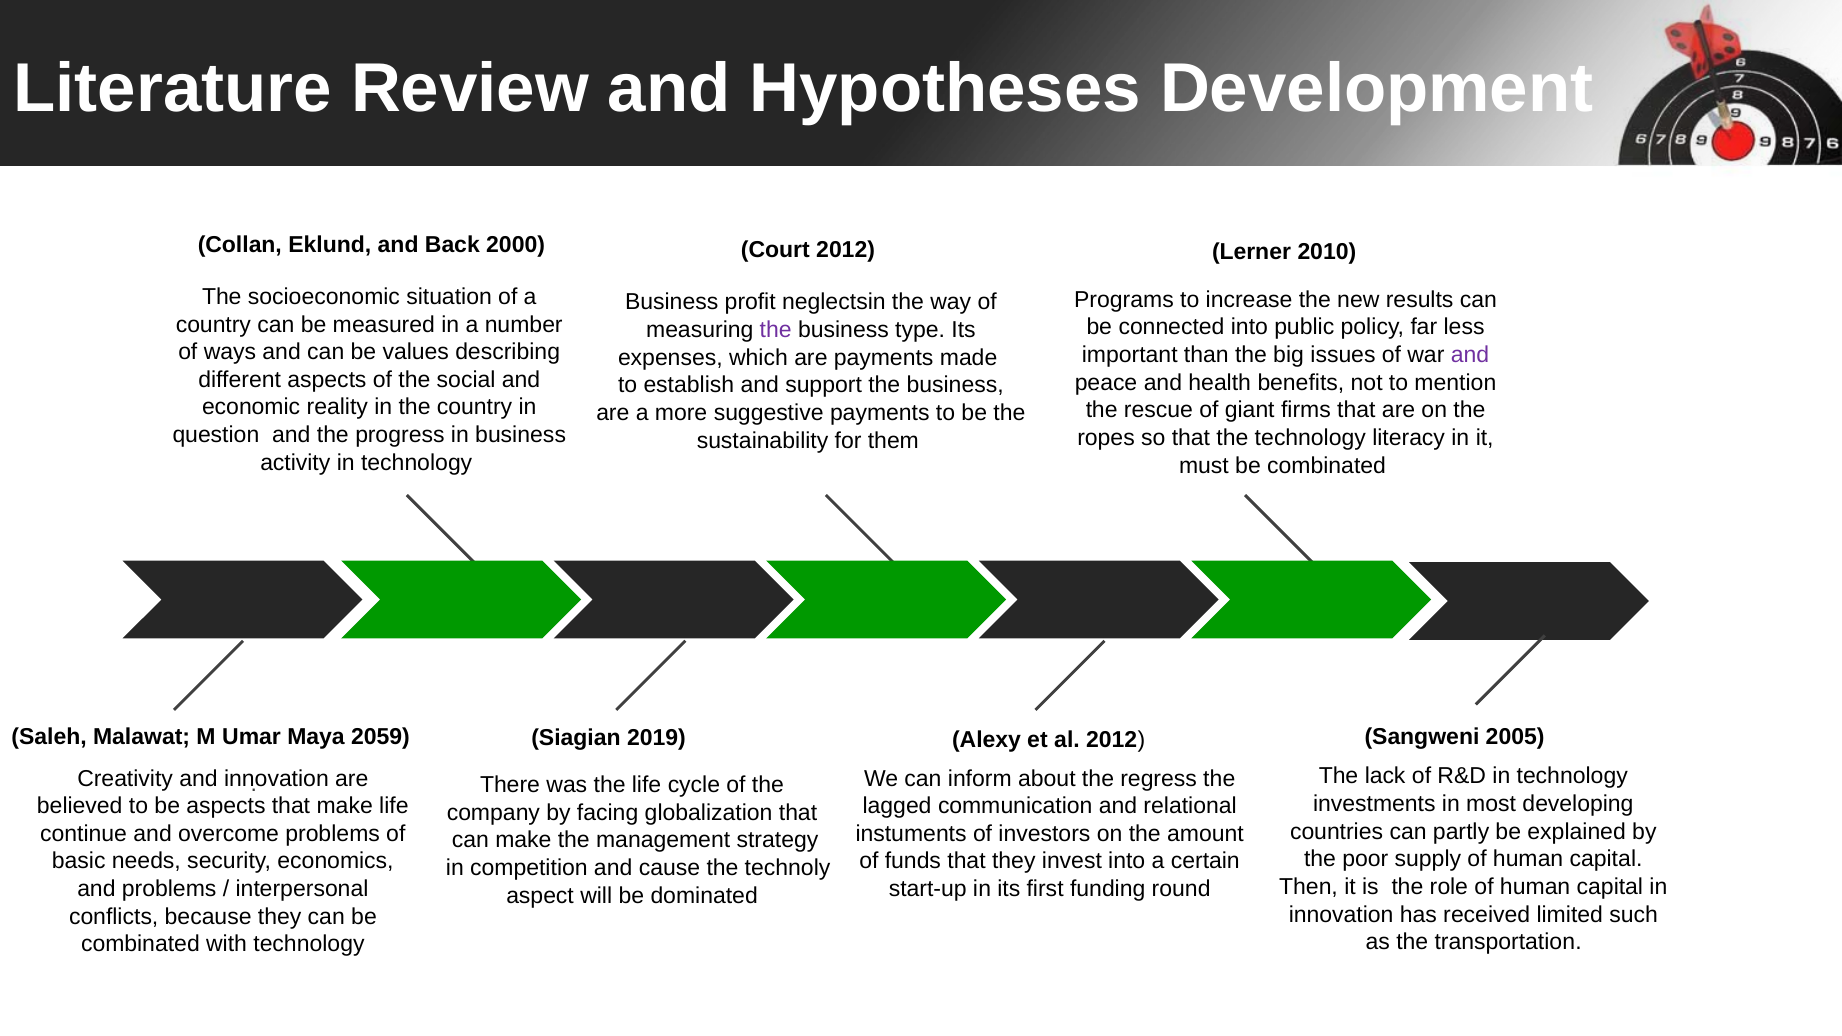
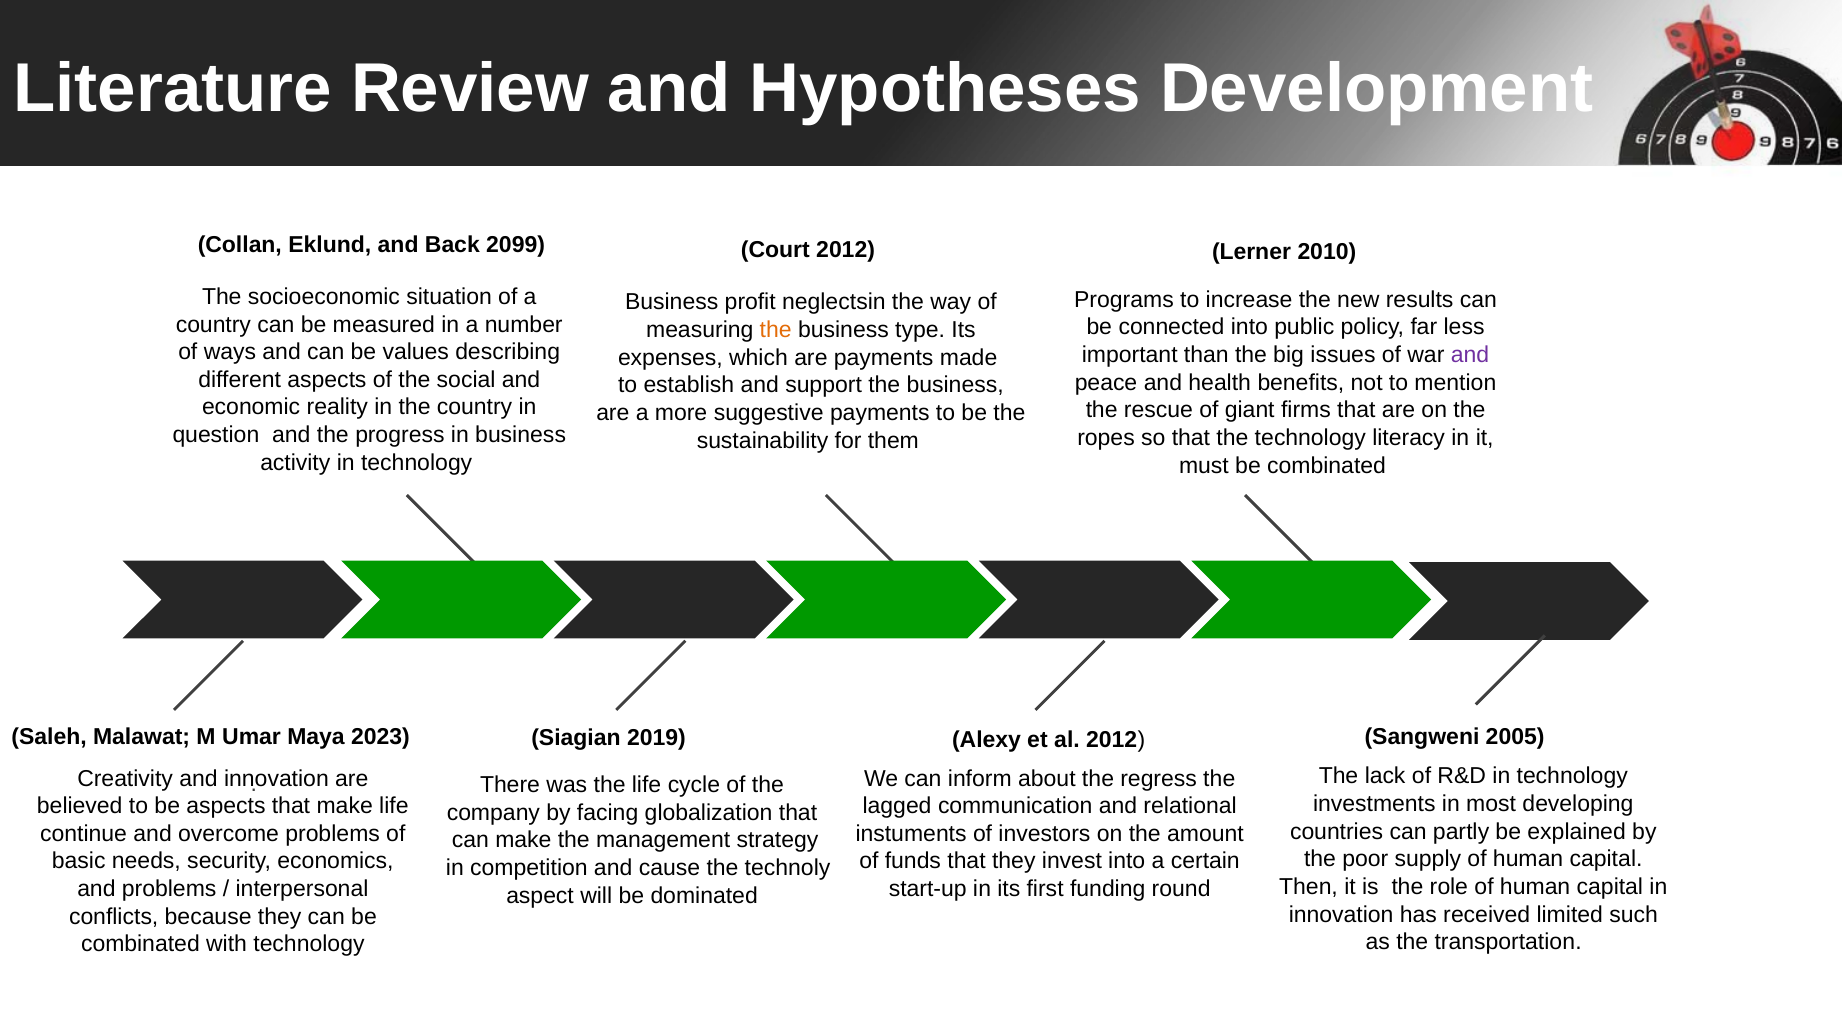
2000: 2000 -> 2099
the at (776, 330) colour: purple -> orange
2059: 2059 -> 2023
